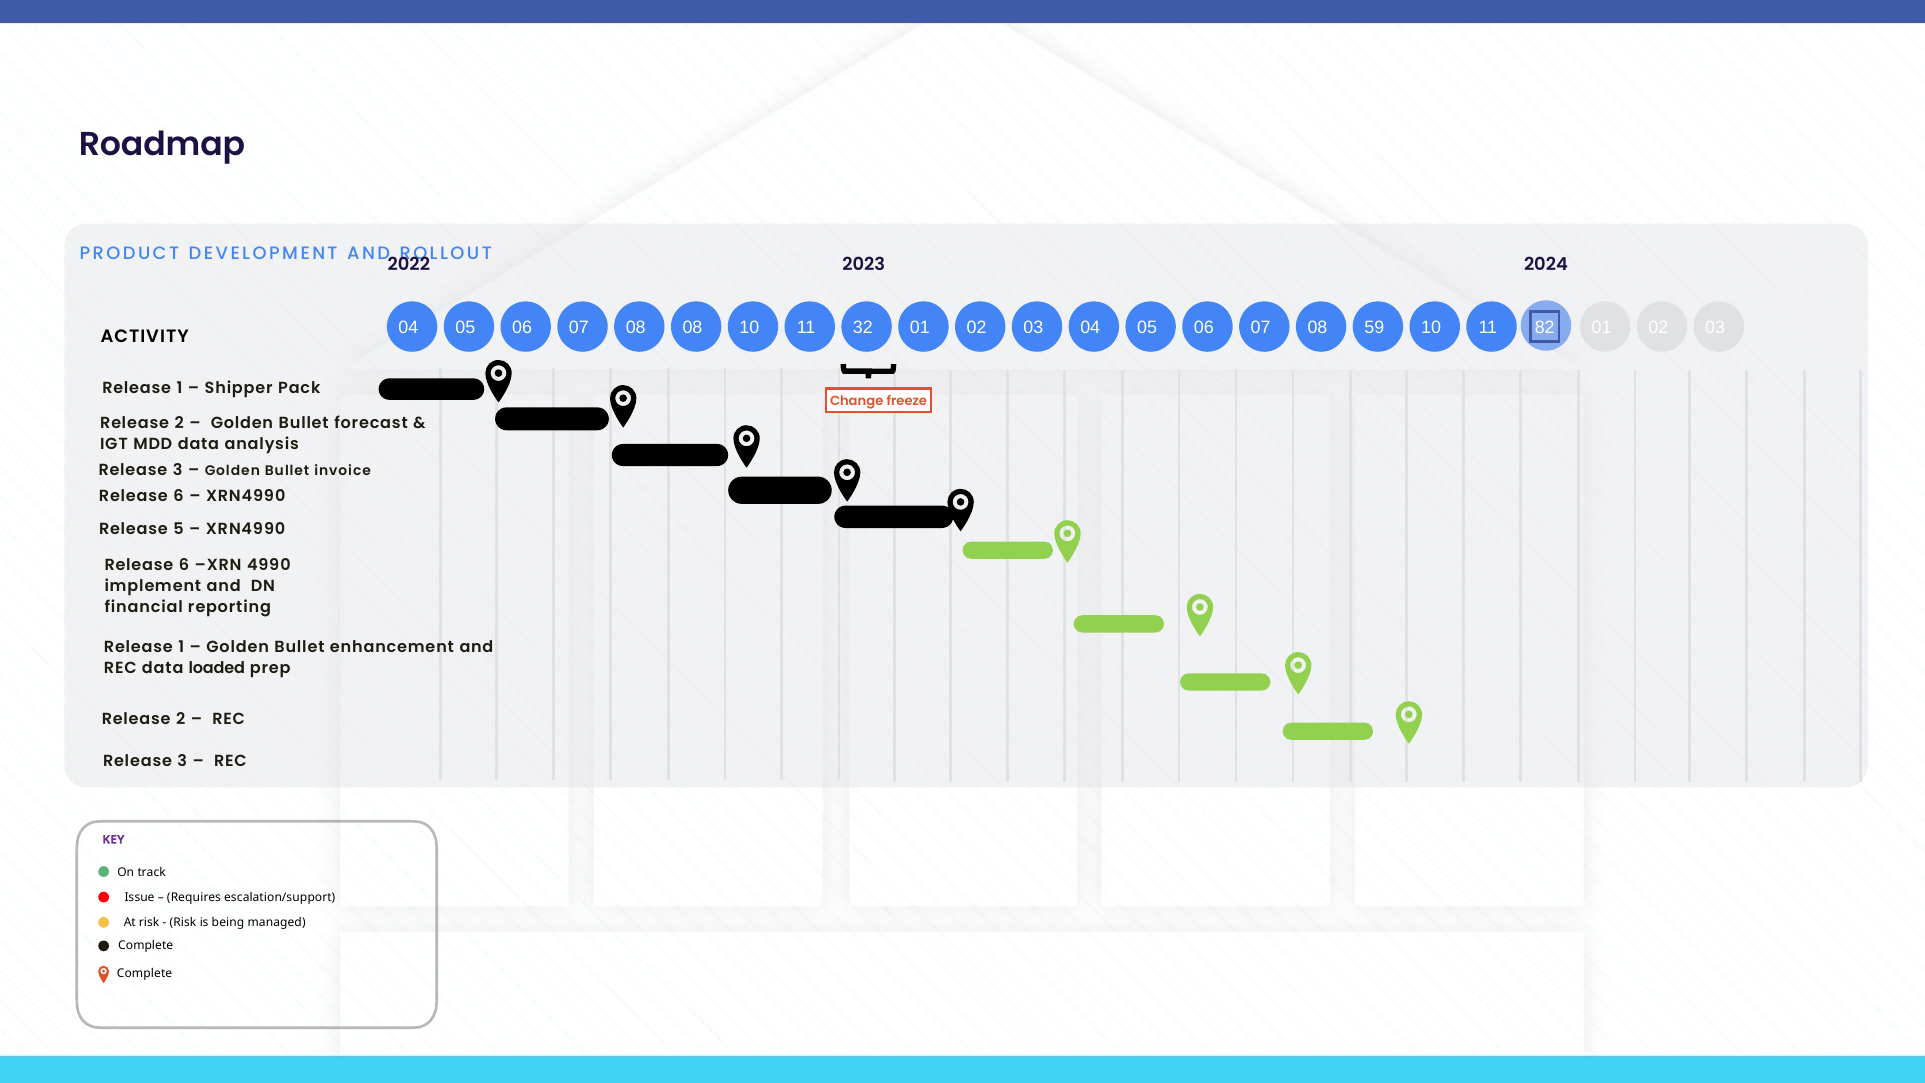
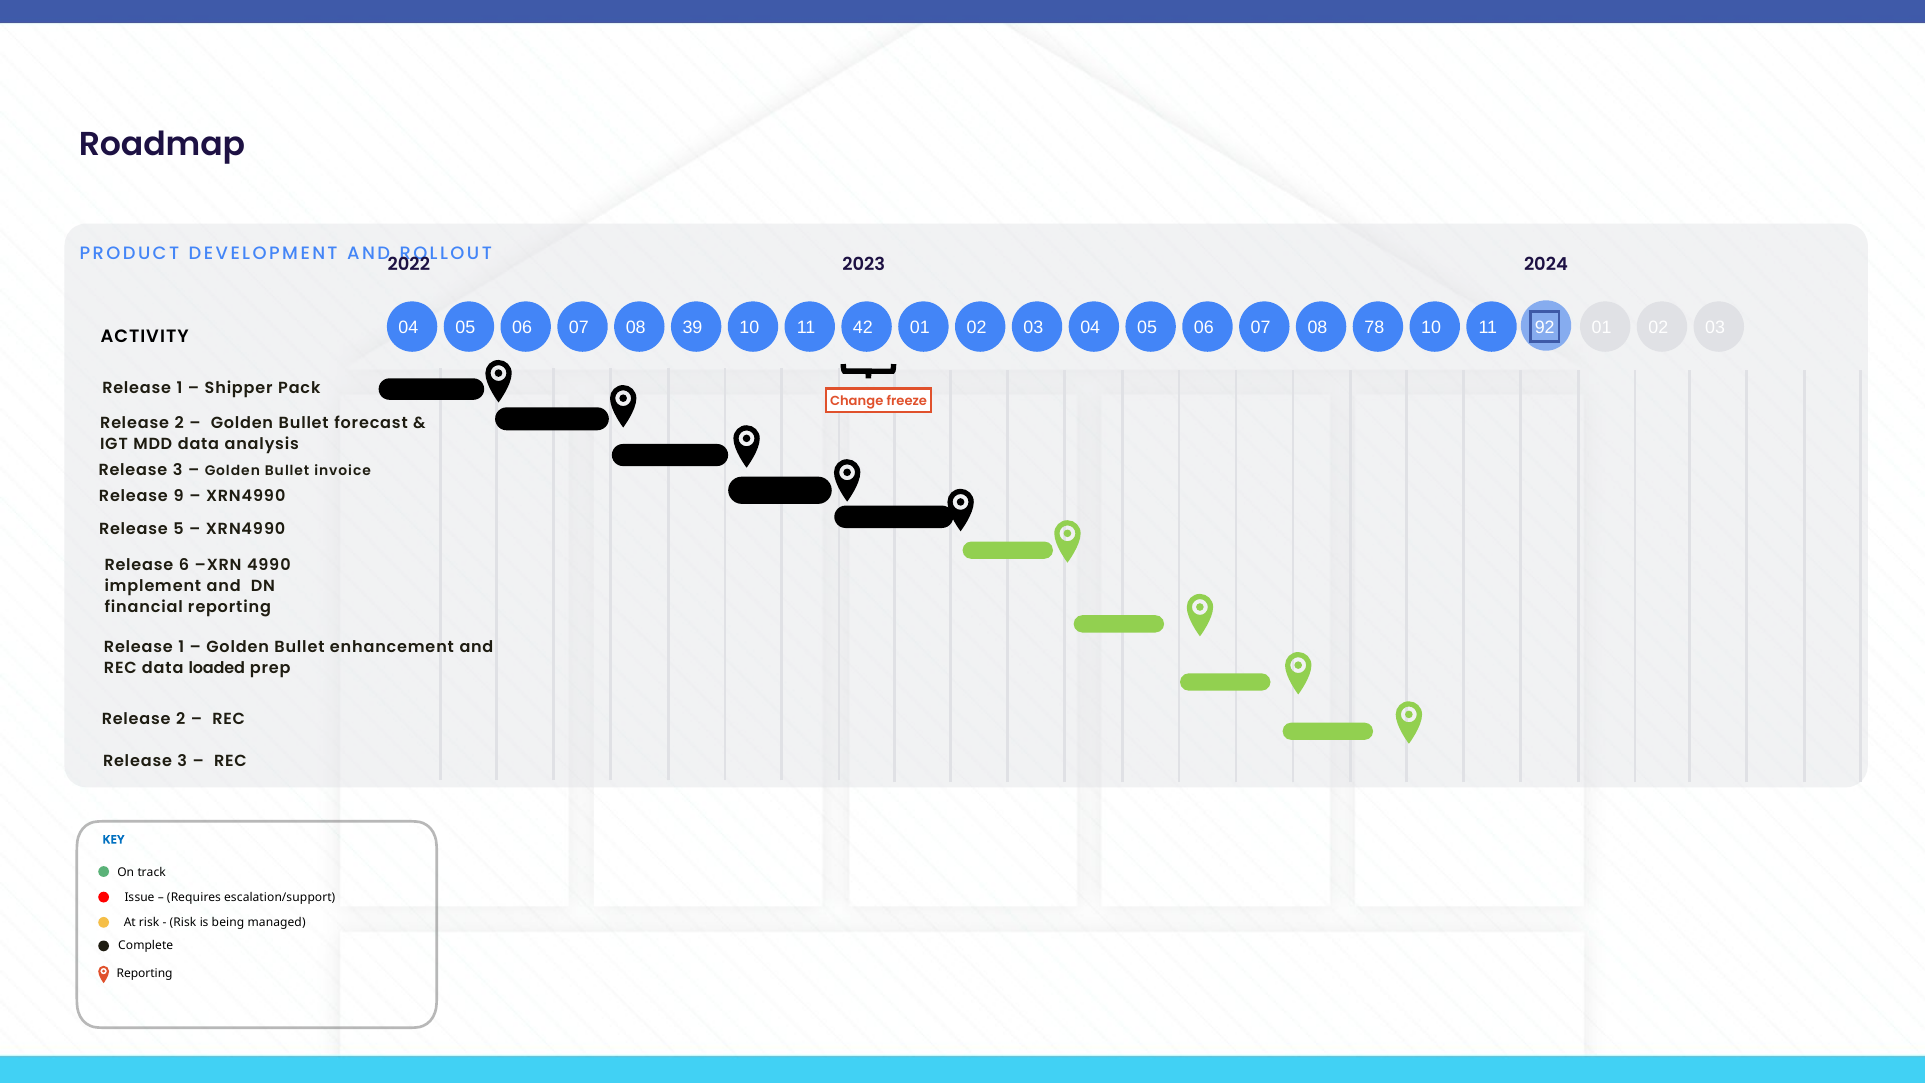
08 08: 08 -> 39
32: 32 -> 42
59: 59 -> 78
82: 82 -> 92
6 at (179, 496): 6 -> 9
KEY colour: purple -> blue
Complete at (145, 973): Complete -> Reporting
